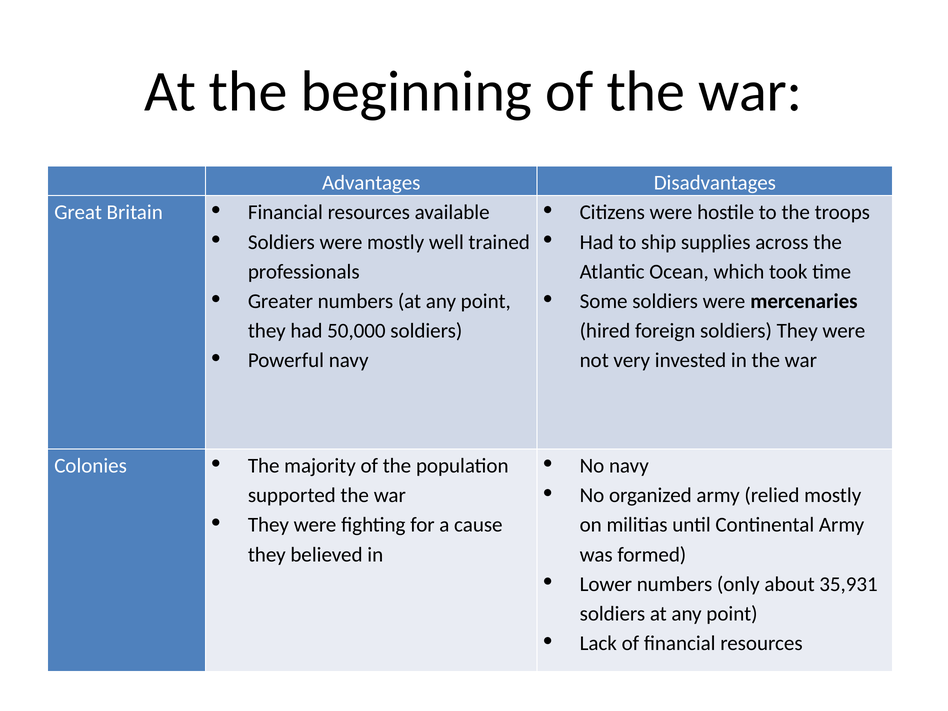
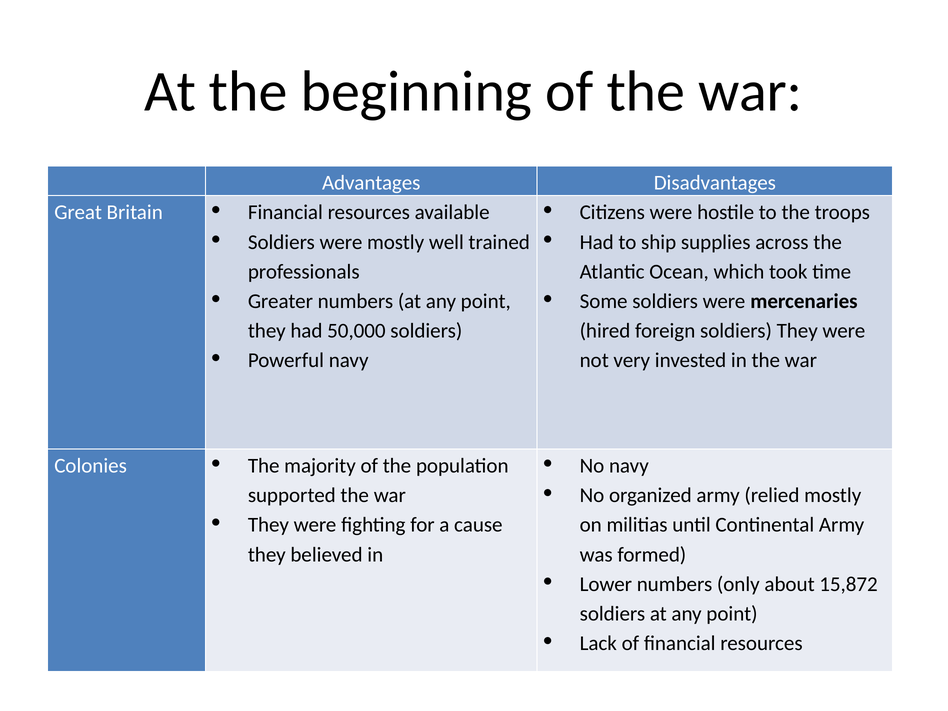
35,931: 35,931 -> 15,872
